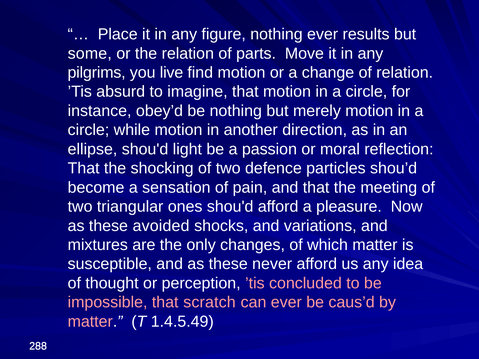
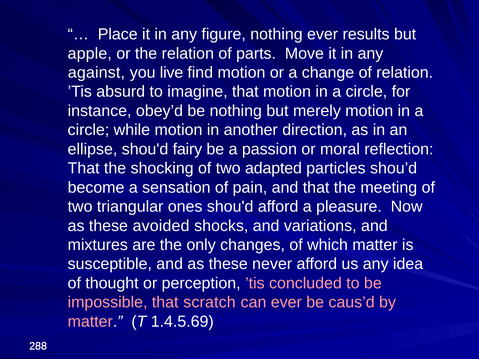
some: some -> apple
pilgrims: pilgrims -> against
light: light -> fairy
defence: defence -> adapted
1.4.5.49: 1.4.5.49 -> 1.4.5.69
